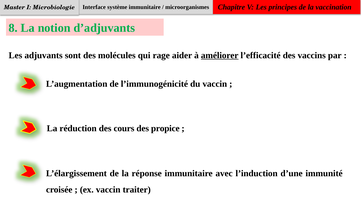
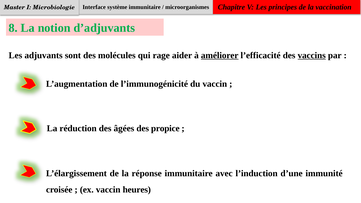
vaccins underline: none -> present
cours: cours -> âgées
traiter: traiter -> heures
